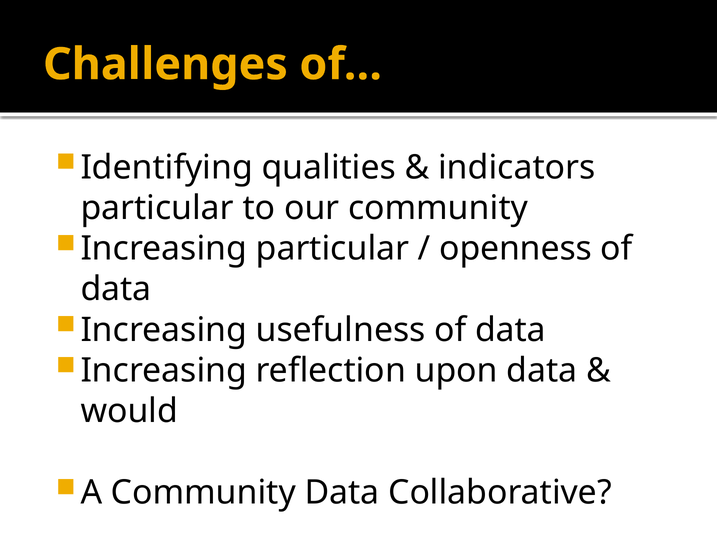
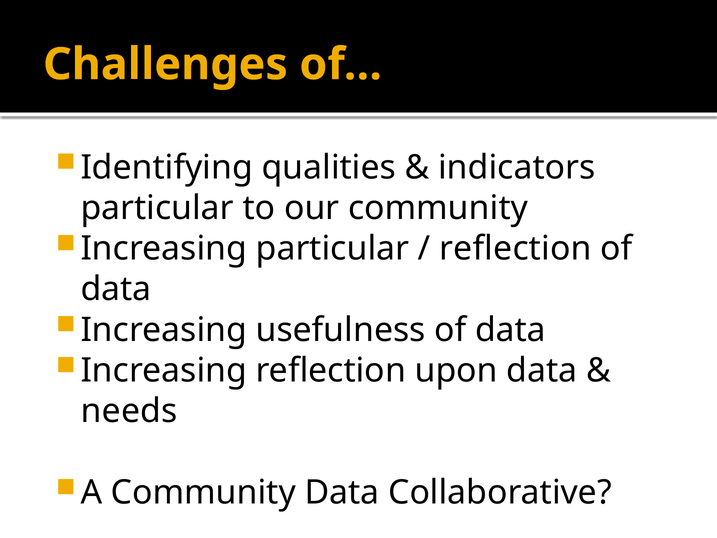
openness at (516, 249): openness -> reflection
would: would -> needs
